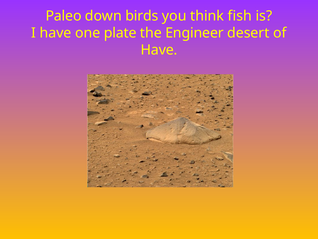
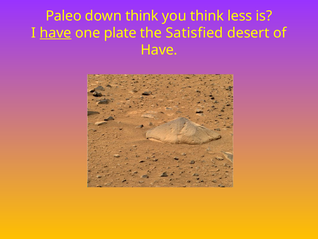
down birds: birds -> think
fish: fish -> less
have at (56, 33) underline: none -> present
Engineer: Engineer -> Satisfied
